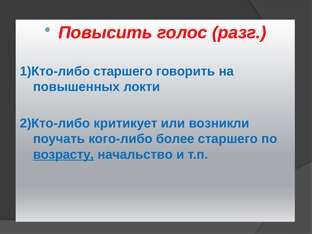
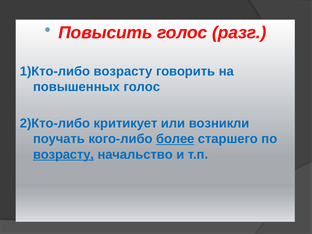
1)Кто-либо старшего: старшего -> возрасту
повышенных локти: локти -> голос
более underline: none -> present
